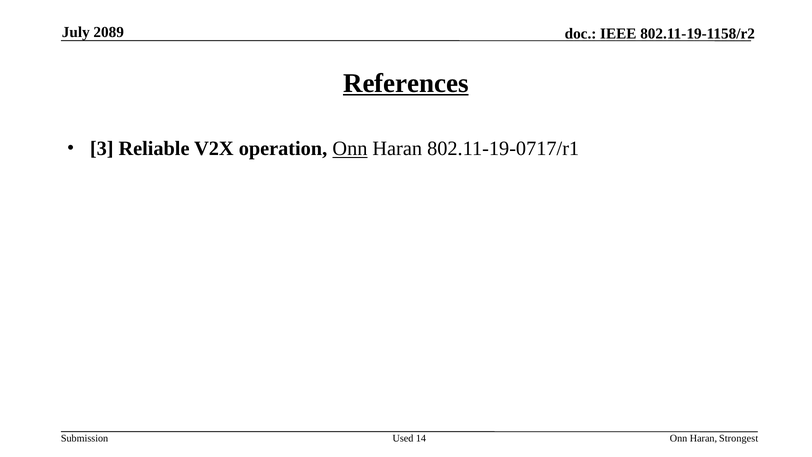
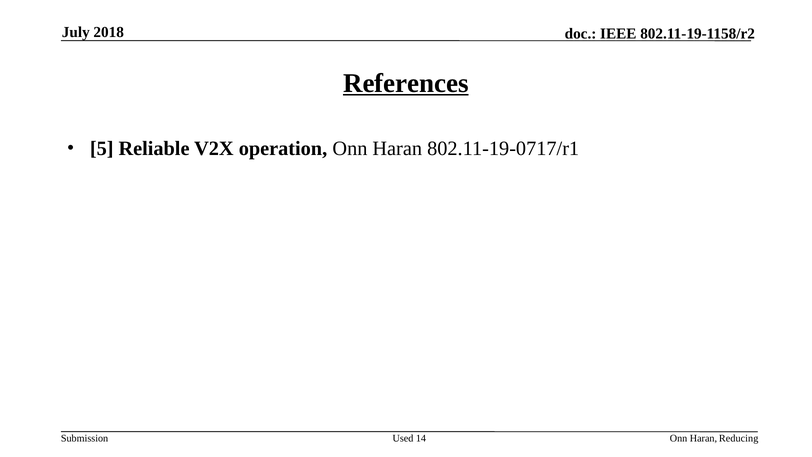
2089: 2089 -> 2018
3: 3 -> 5
Onn at (350, 149) underline: present -> none
Strongest: Strongest -> Reducing
